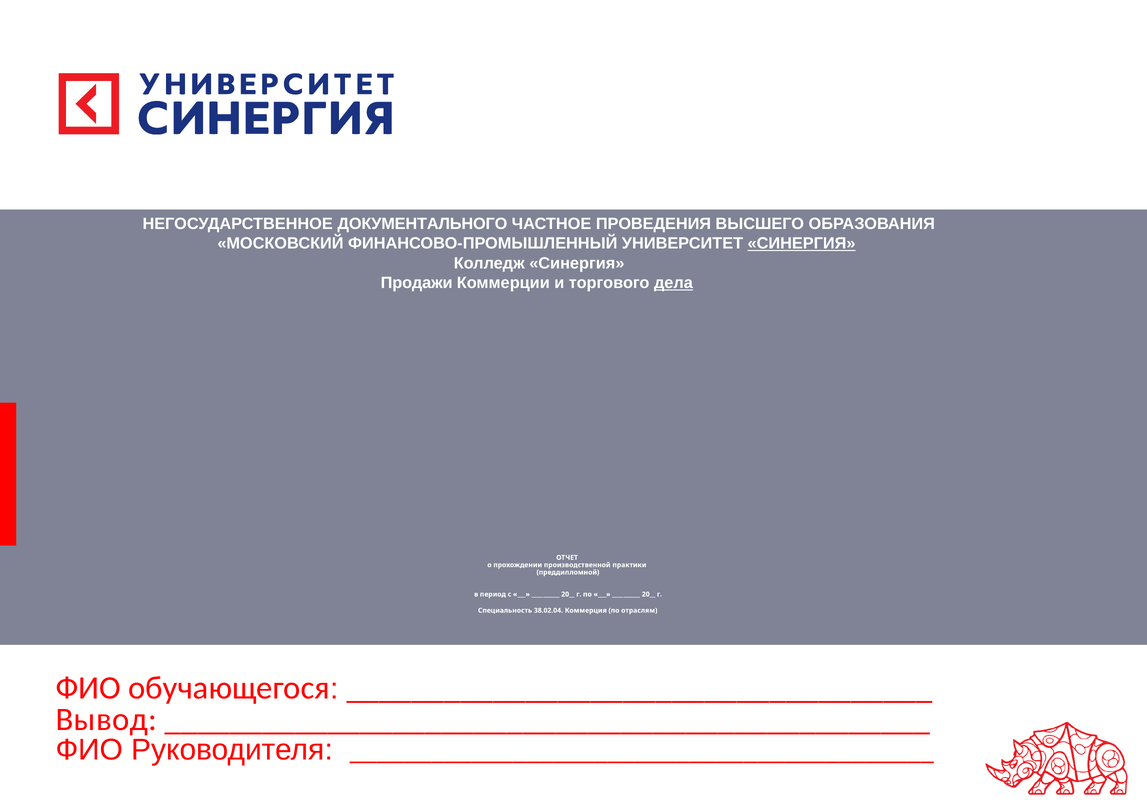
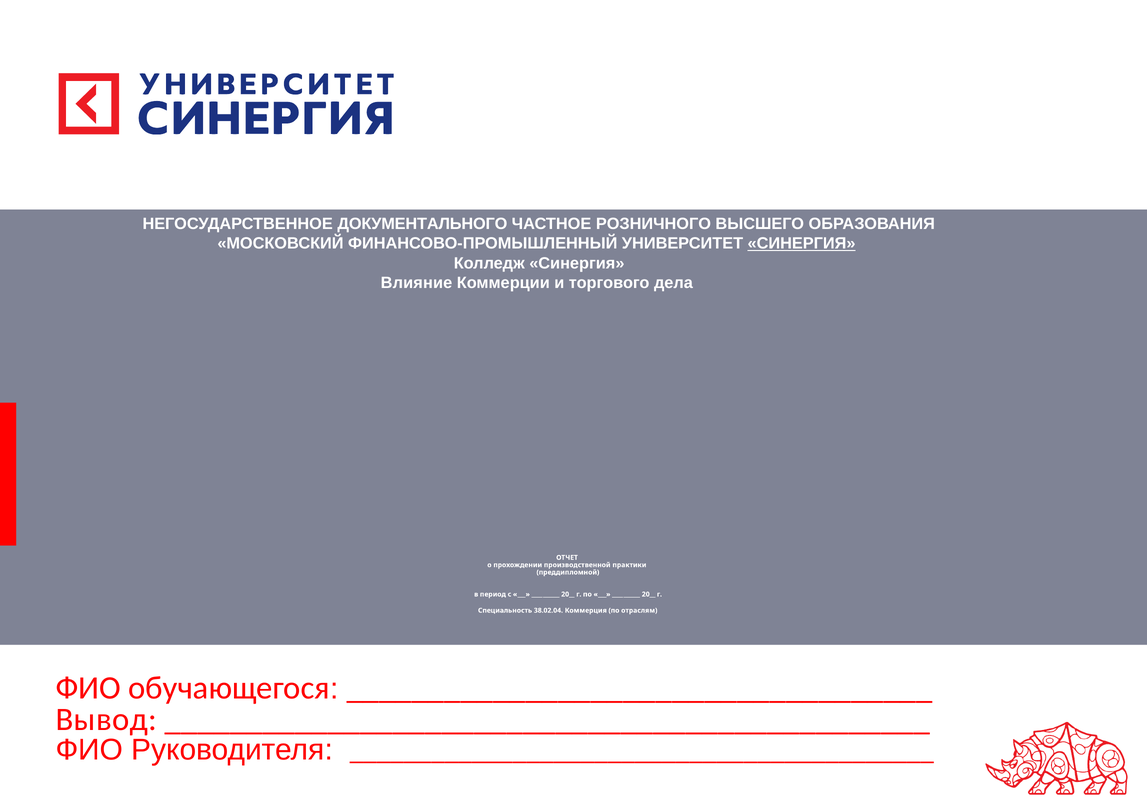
ПРОВЕДЕНИЯ: ПРОВЕДЕНИЯ -> РОЗНИЧНОГО
Продажи: Продажи -> Влияние
дела underline: present -> none
